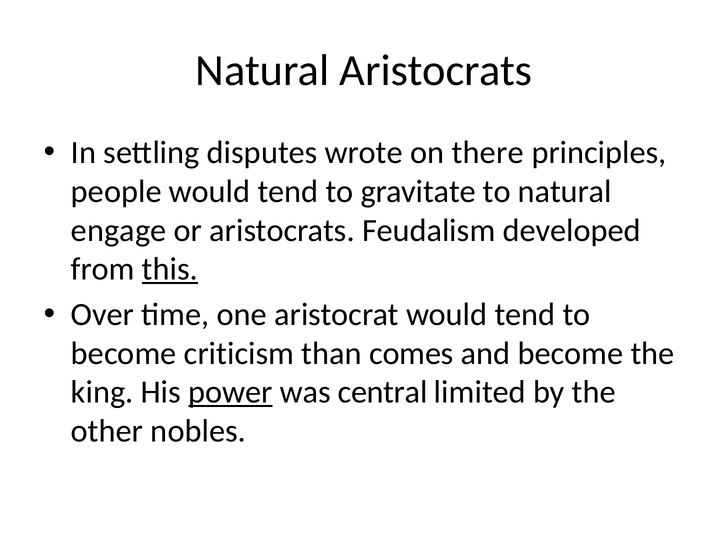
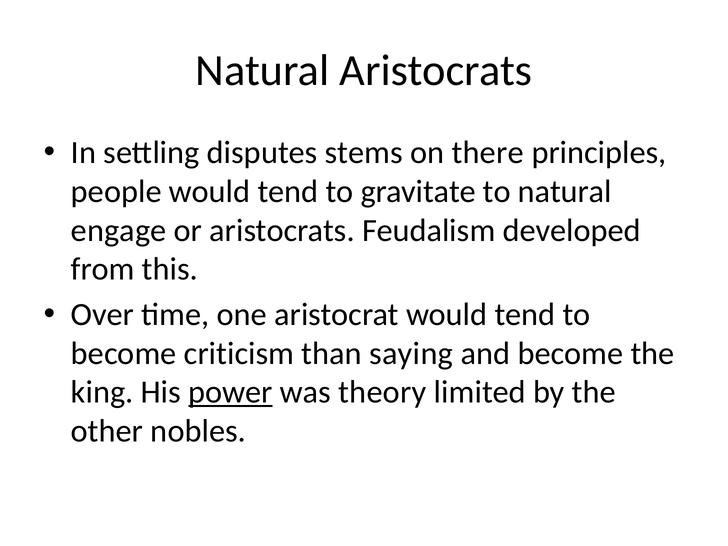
wrote: wrote -> stems
this underline: present -> none
comes: comes -> saying
central: central -> theory
